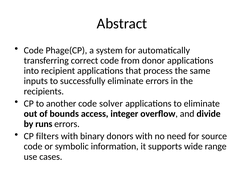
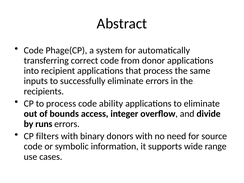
to another: another -> process
solver: solver -> ability
